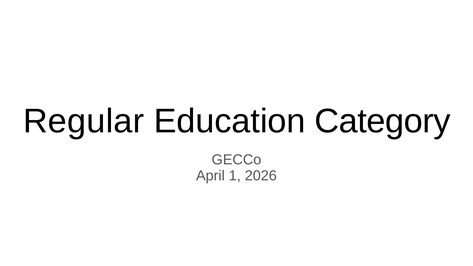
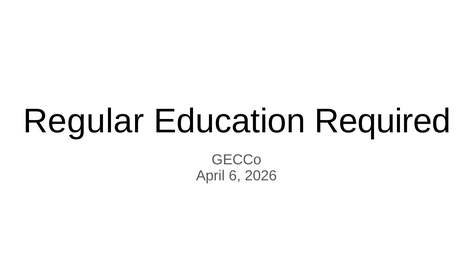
Category: Category -> Required
1: 1 -> 6
